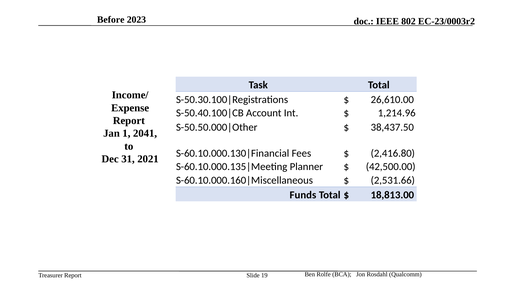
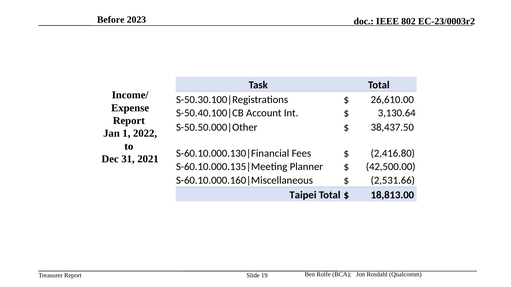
1,214.96: 1,214.96 -> 3,130.64
2041: 2041 -> 2022
Funds: Funds -> Taipei
